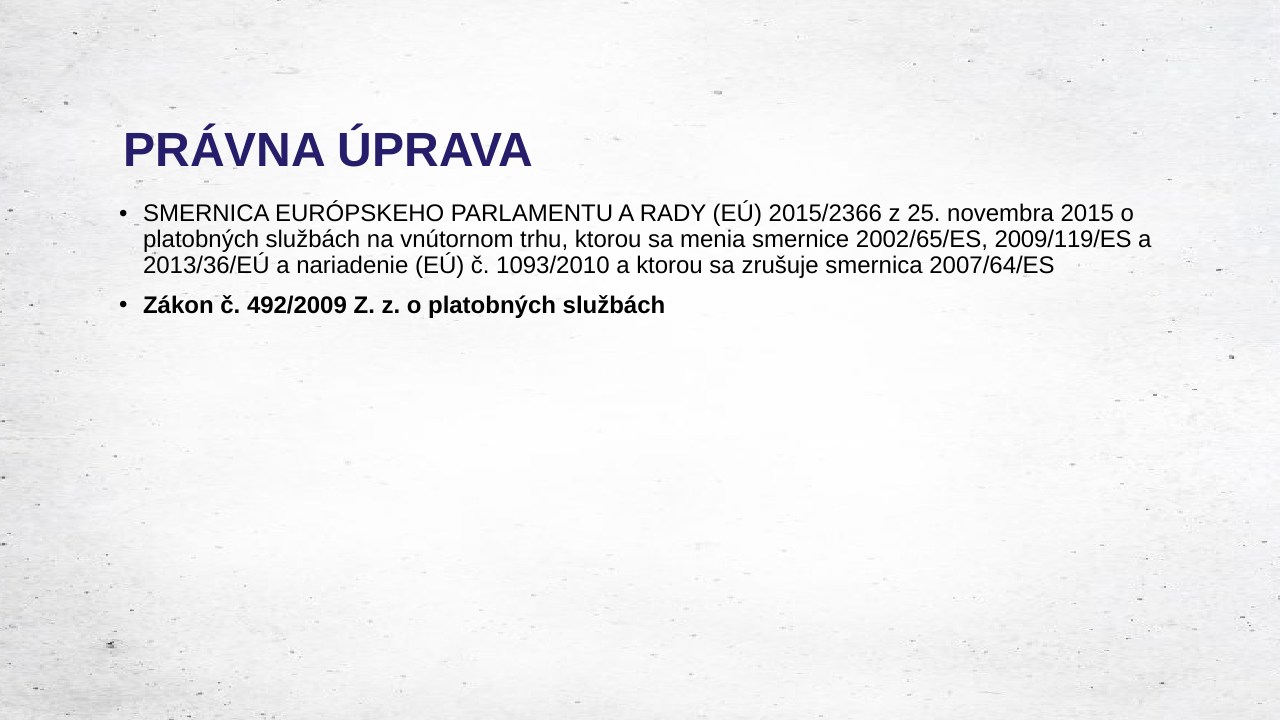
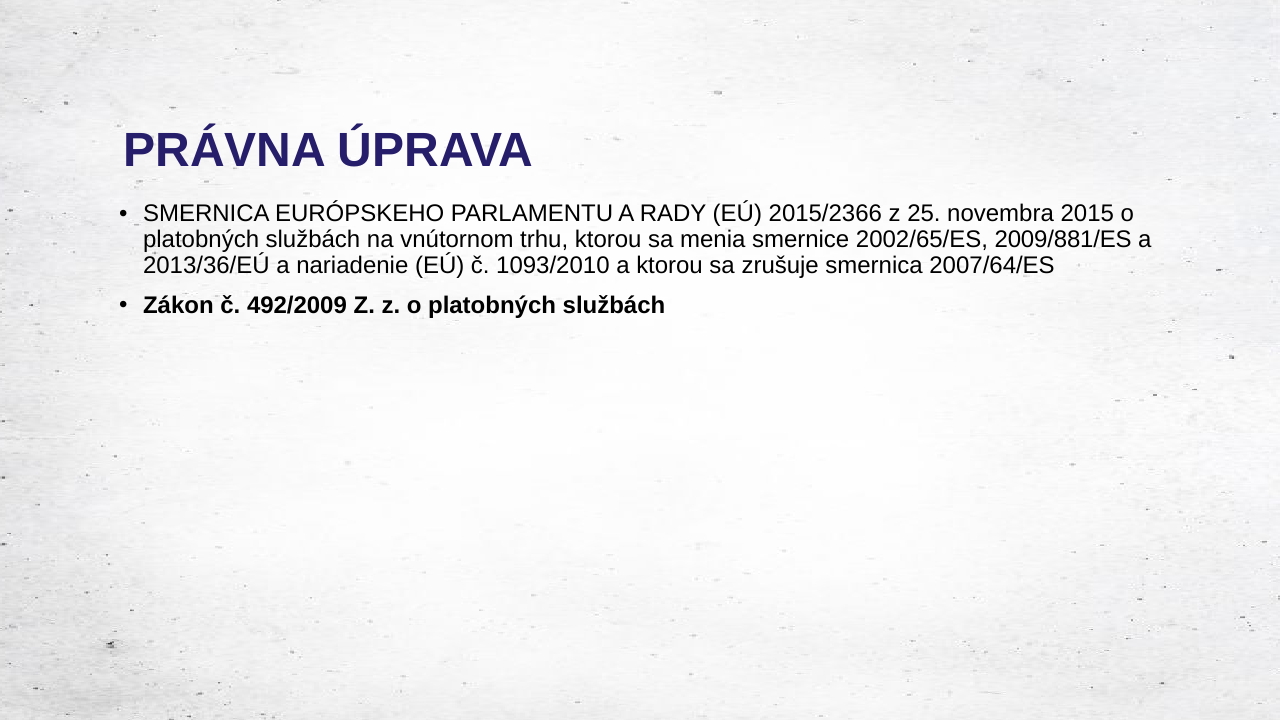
2009/119/ES: 2009/119/ES -> 2009/881/ES
